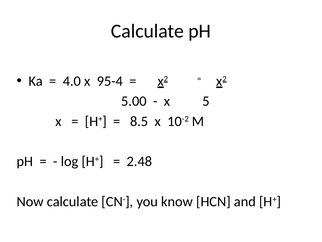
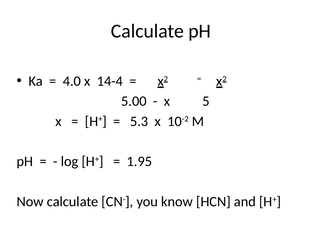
95-4: 95-4 -> 14-4
8.5: 8.5 -> 5.3
2.48: 2.48 -> 1.95
